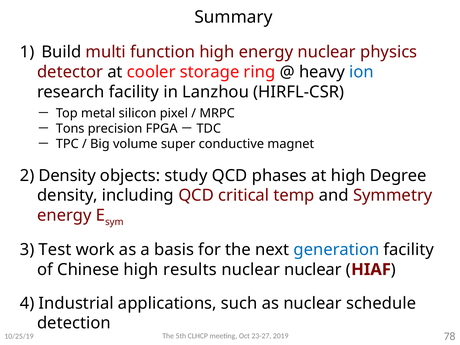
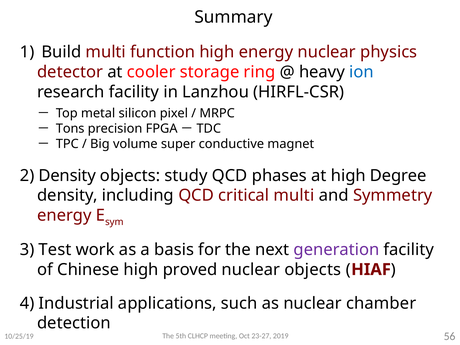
critical temp: temp -> multi
generation colour: blue -> purple
results: results -> proved
nuclear nuclear: nuclear -> objects
schedule: schedule -> chamber
78: 78 -> 56
